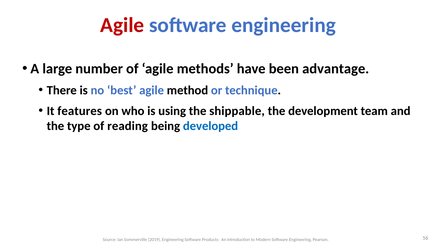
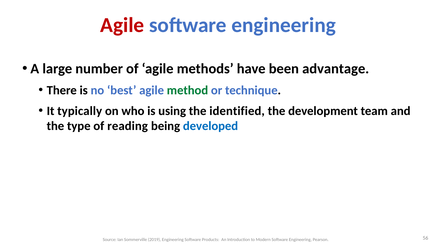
method colour: black -> green
features: features -> typically
shippable: shippable -> identified
